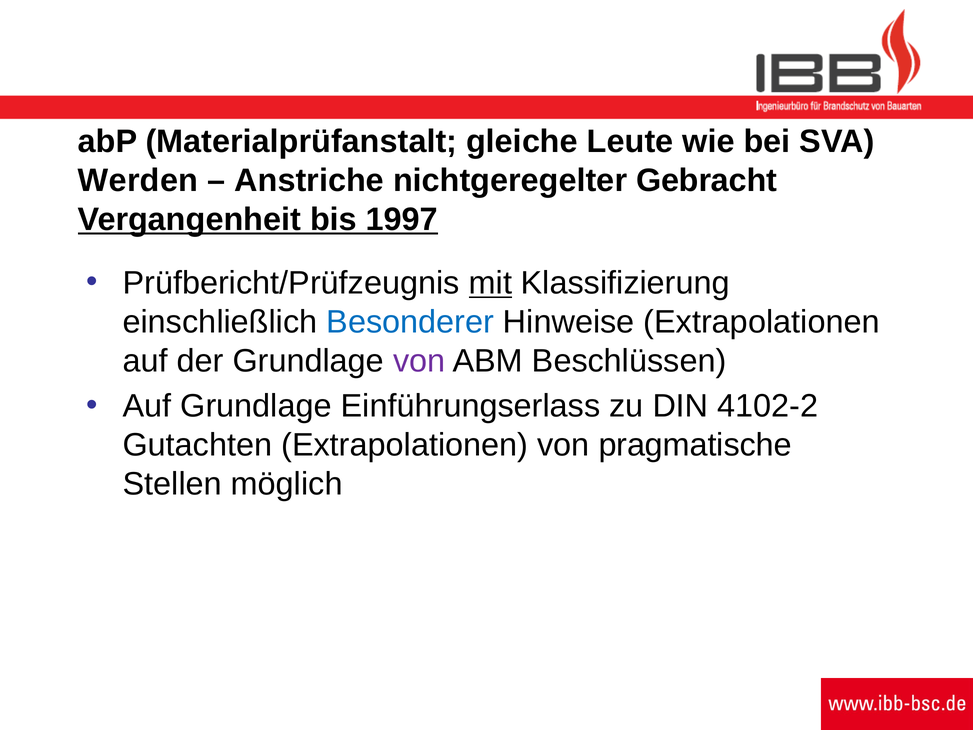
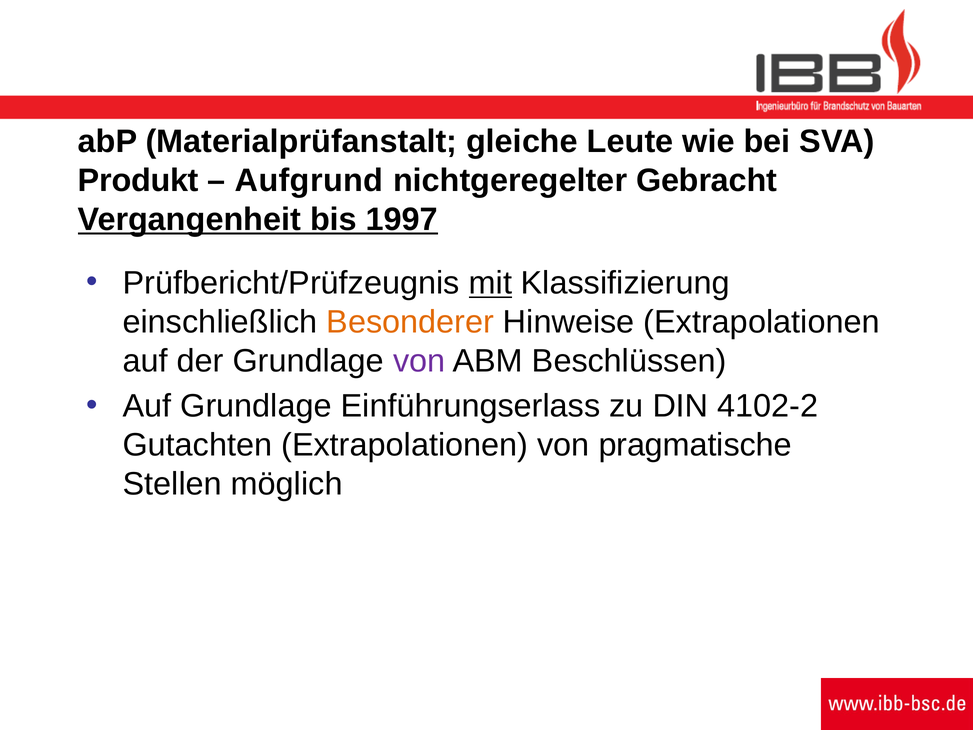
Werden: Werden -> Produkt
Anstriche: Anstriche -> Aufgrund
Besonderer colour: blue -> orange
